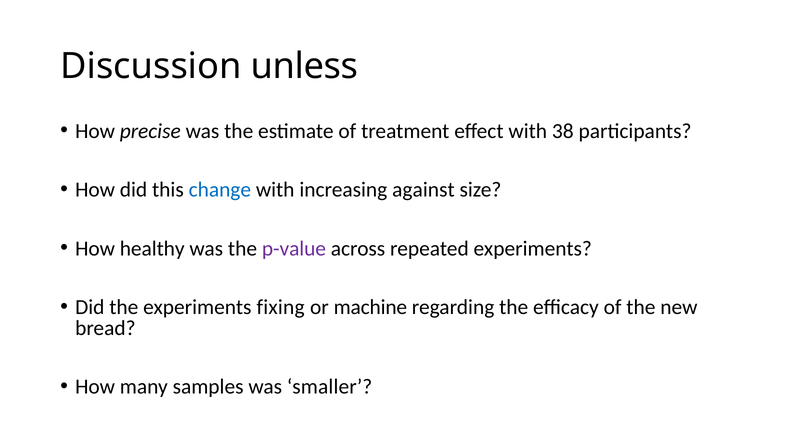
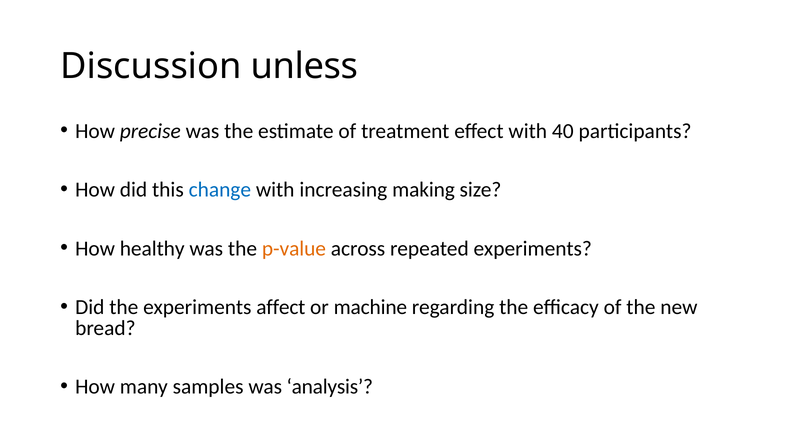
38: 38 -> 40
against: against -> making
p-value colour: purple -> orange
fixing: fixing -> affect
smaller: smaller -> analysis
